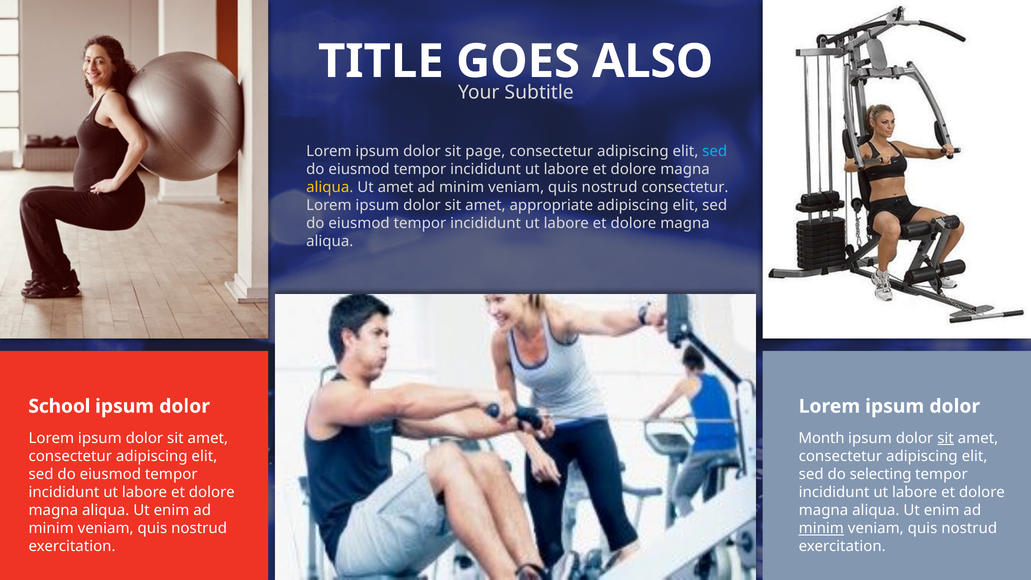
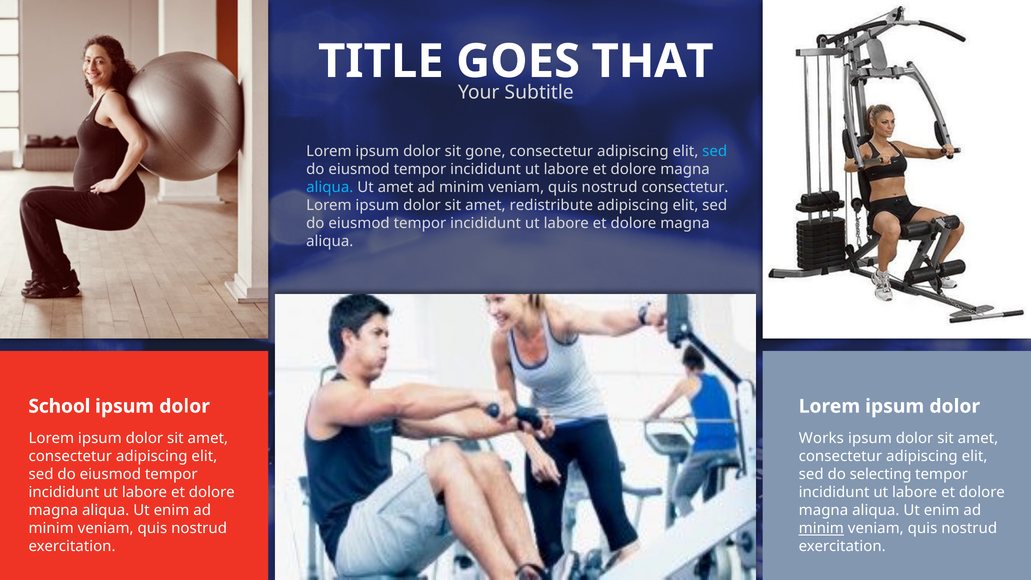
ALSO: ALSO -> THAT
page: page -> gone
aliqua at (330, 187) colour: yellow -> light blue
appropriate: appropriate -> redistribute
Month: Month -> Works
sit at (946, 438) underline: present -> none
